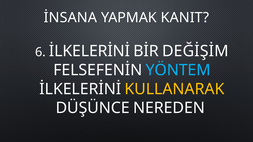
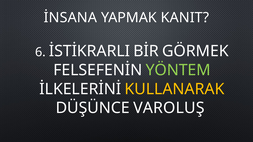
6 İLKELERİNİ: İLKELERİNİ -> İSTİKRARLI
DEĞİŞİM: DEĞİŞİM -> GÖRMEK
YÖNTEM colour: light blue -> light green
NEREDEN: NEREDEN -> VAROLUŞ
